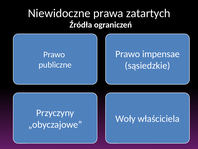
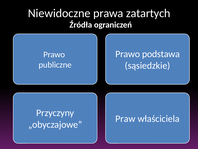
impensae: impensae -> podstawa
Woły: Woły -> Praw
